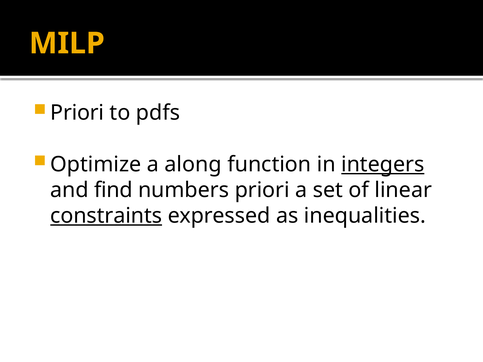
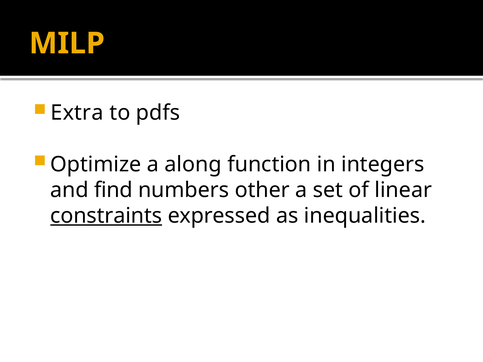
Priori at (77, 113): Priori -> Extra
integers underline: present -> none
numbers priori: priori -> other
